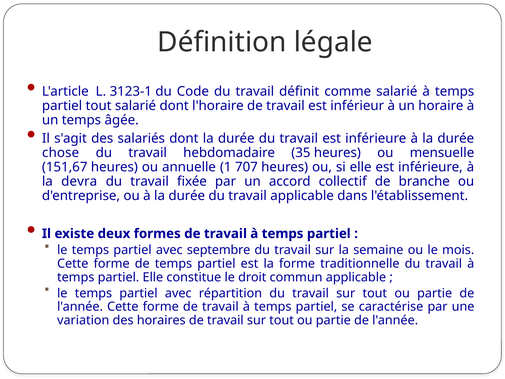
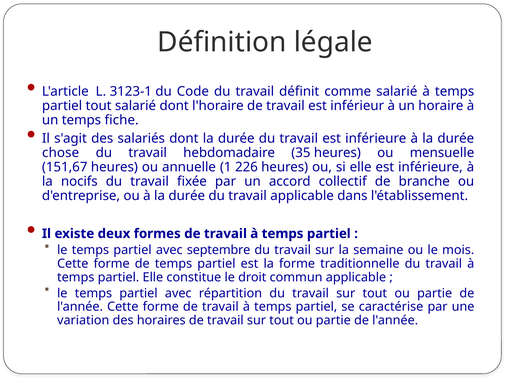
âgée: âgée -> fiche
707: 707 -> 226
devra: devra -> nocifs
